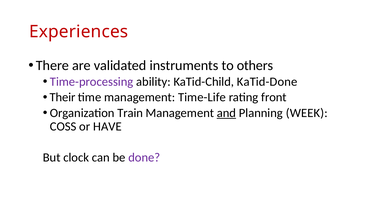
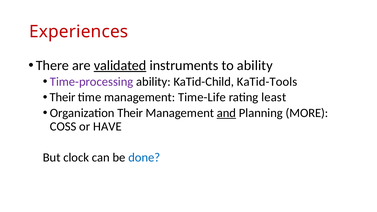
validated underline: none -> present
to others: others -> ability
KaTid-Done: KaTid-Done -> KaTid-Tools
front: front -> least
Organization Train: Train -> Their
WEEK: WEEK -> MORE
done colour: purple -> blue
